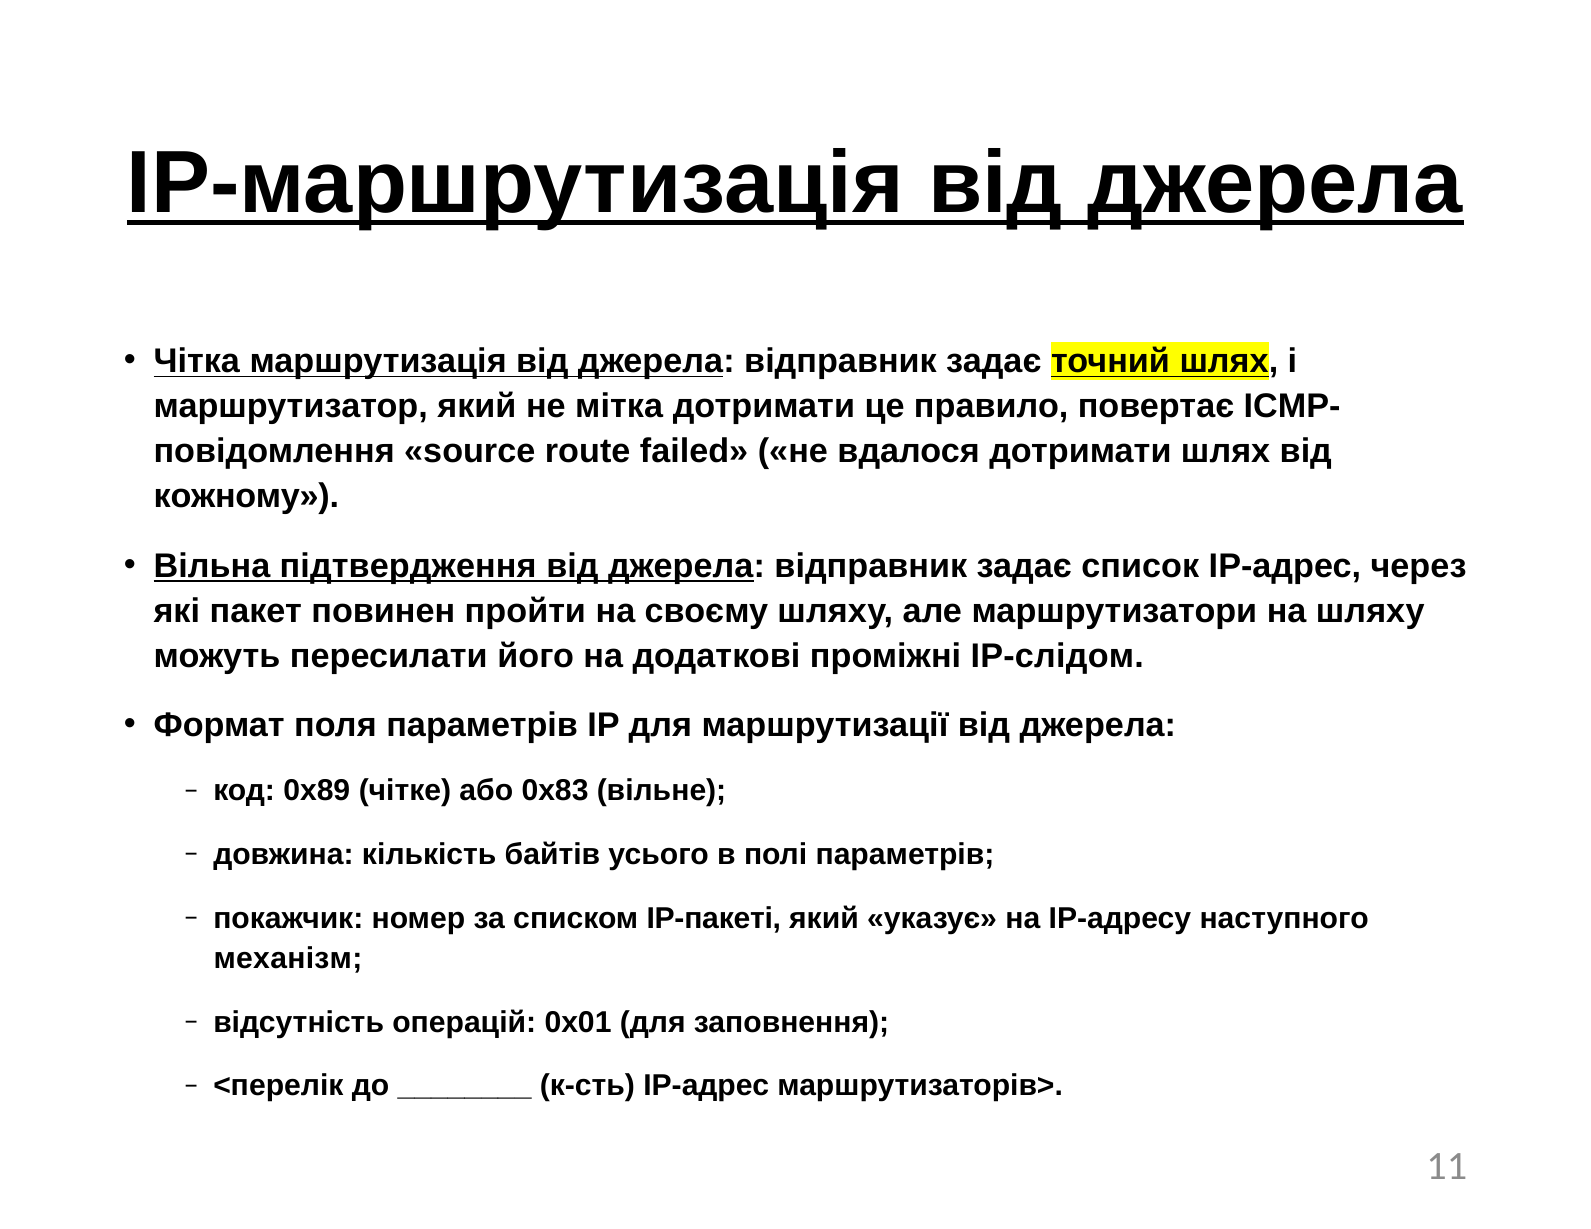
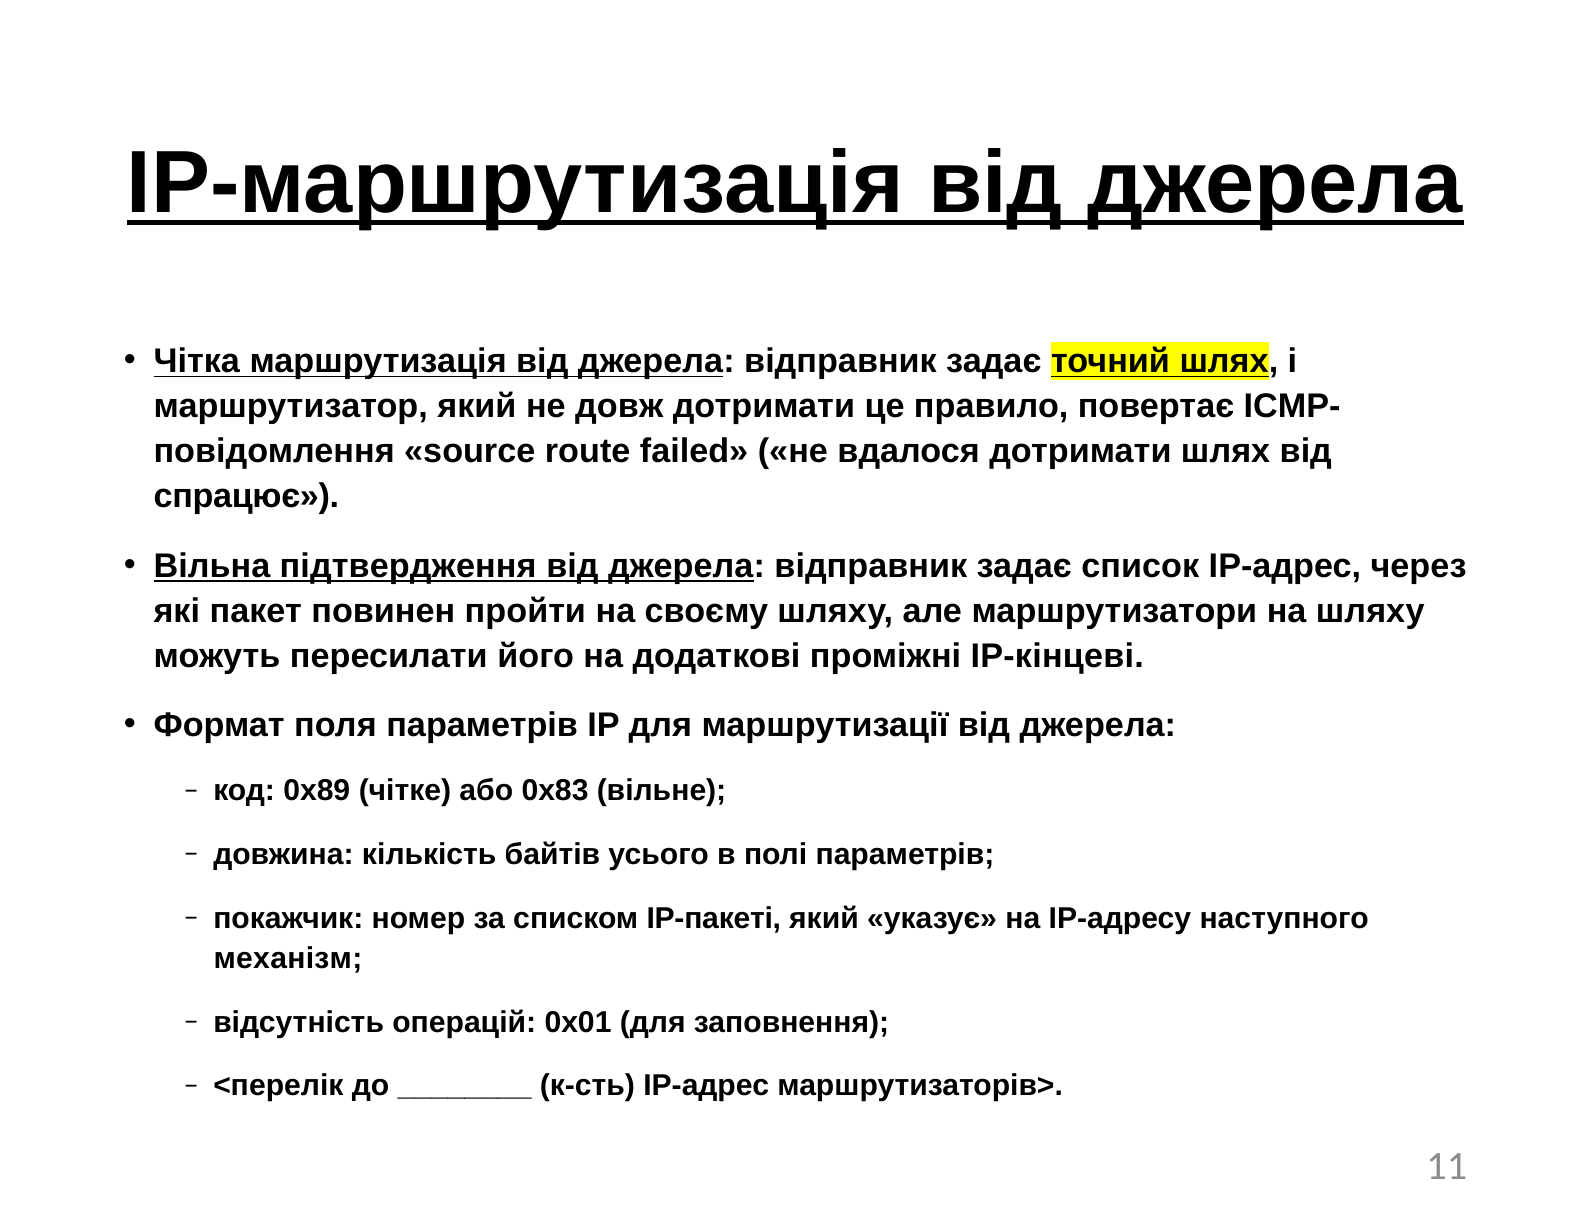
мітка: мітка -> довж
кожному: кожному -> спрацює
IP-слідом: IP-слідом -> IP-кінцеві
